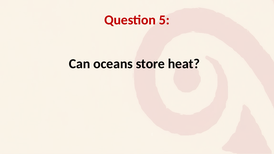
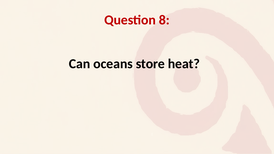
5: 5 -> 8
